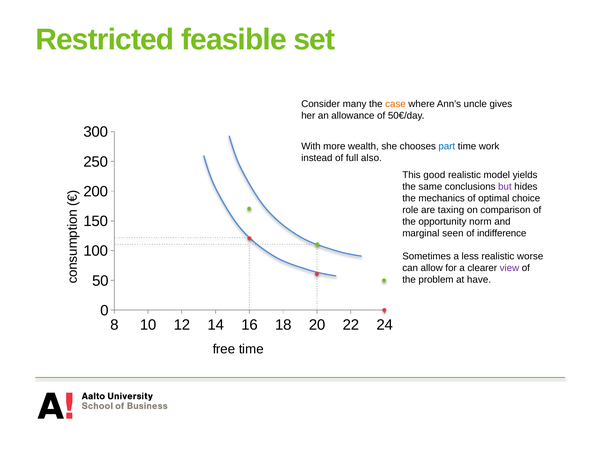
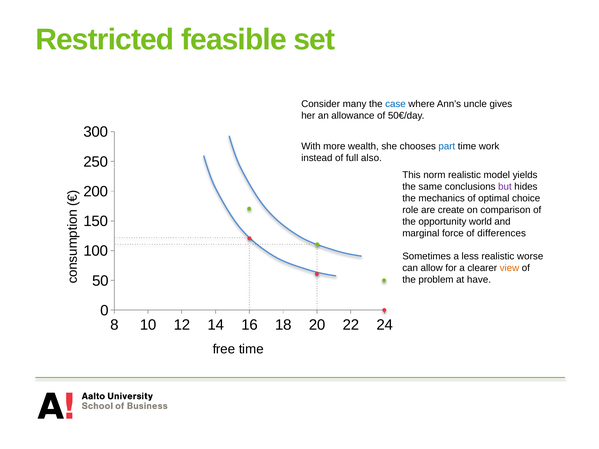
case colour: orange -> blue
good: good -> norm
taxing: taxing -> create
norm: norm -> world
seen: seen -> force
indifference: indifference -> differences
view colour: purple -> orange
